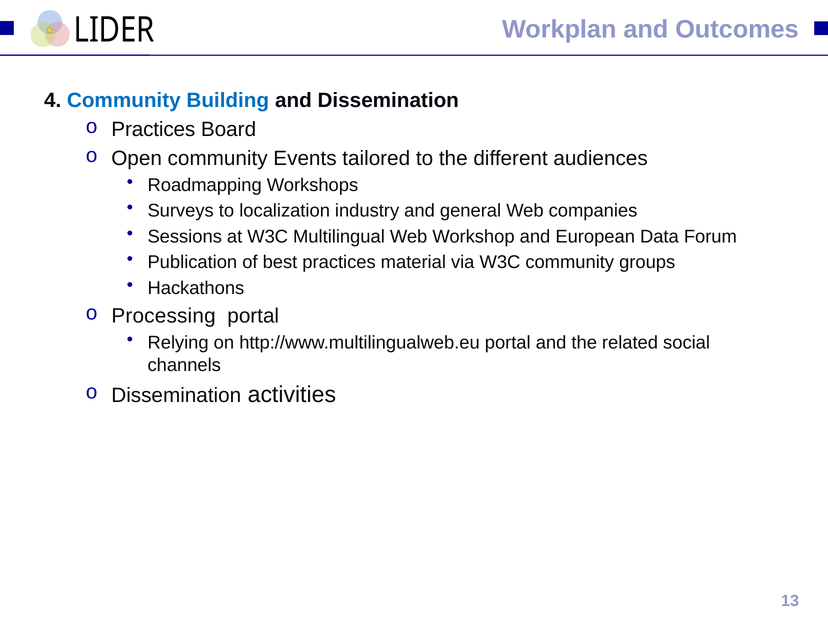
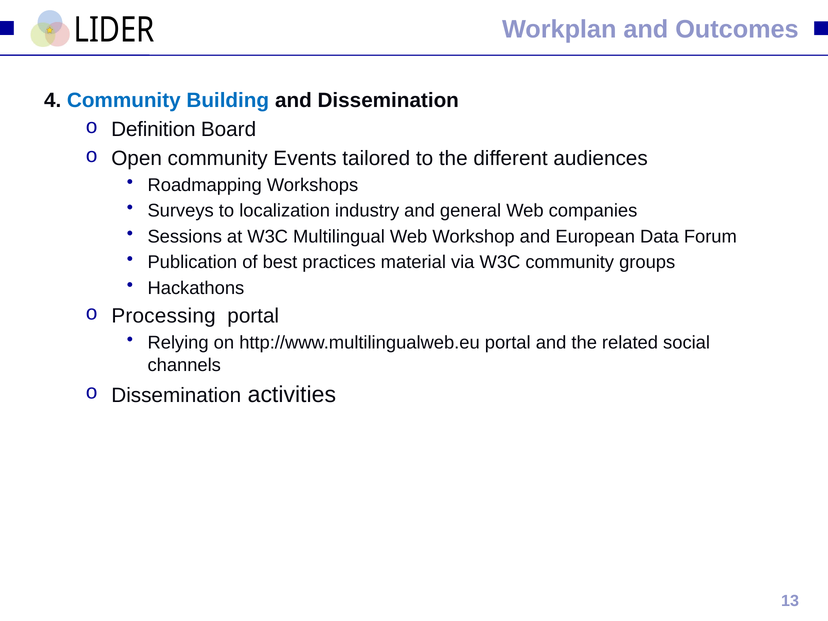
Practices at (153, 129): Practices -> Definition
